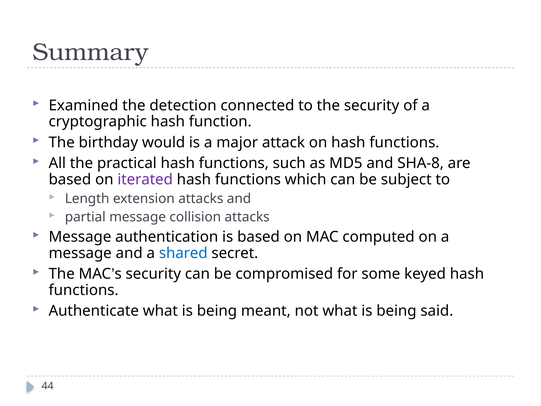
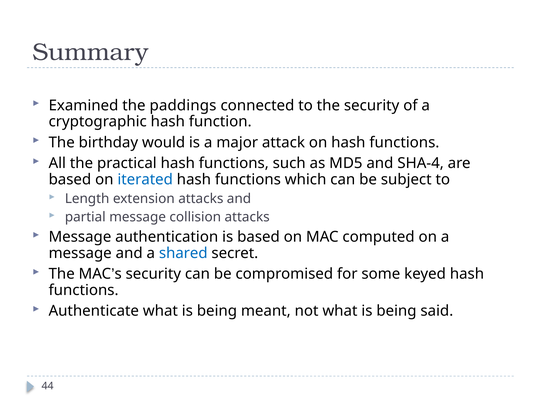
detection: detection -> paddings
SHA-8: SHA-8 -> SHA-4
iterated colour: purple -> blue
